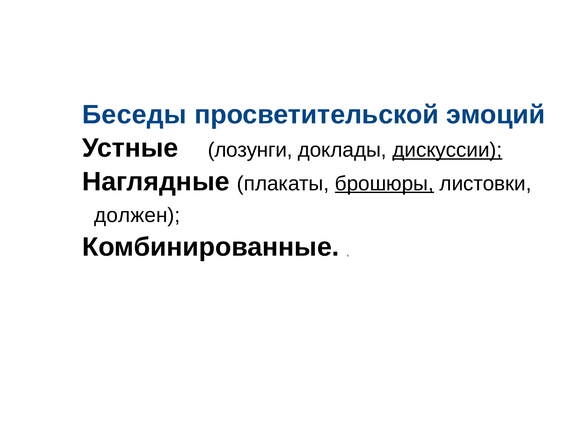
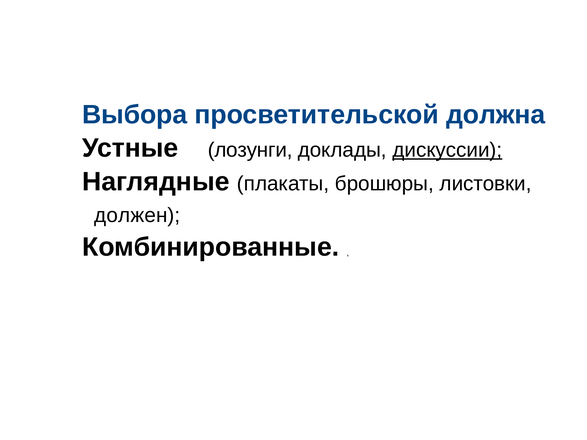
Беседы: Беседы -> Выбора
эмоций: эмоций -> должна
брошюры underline: present -> none
